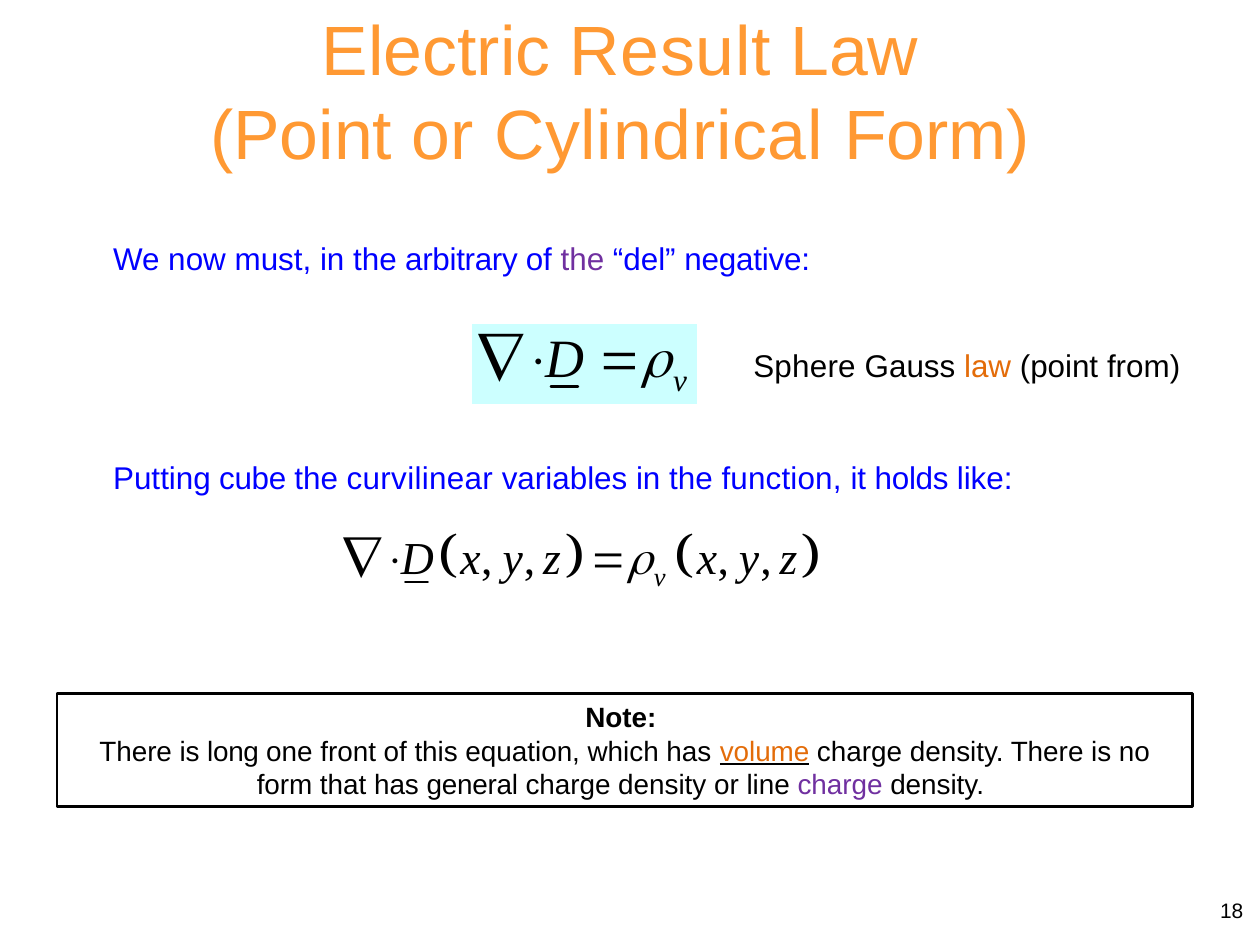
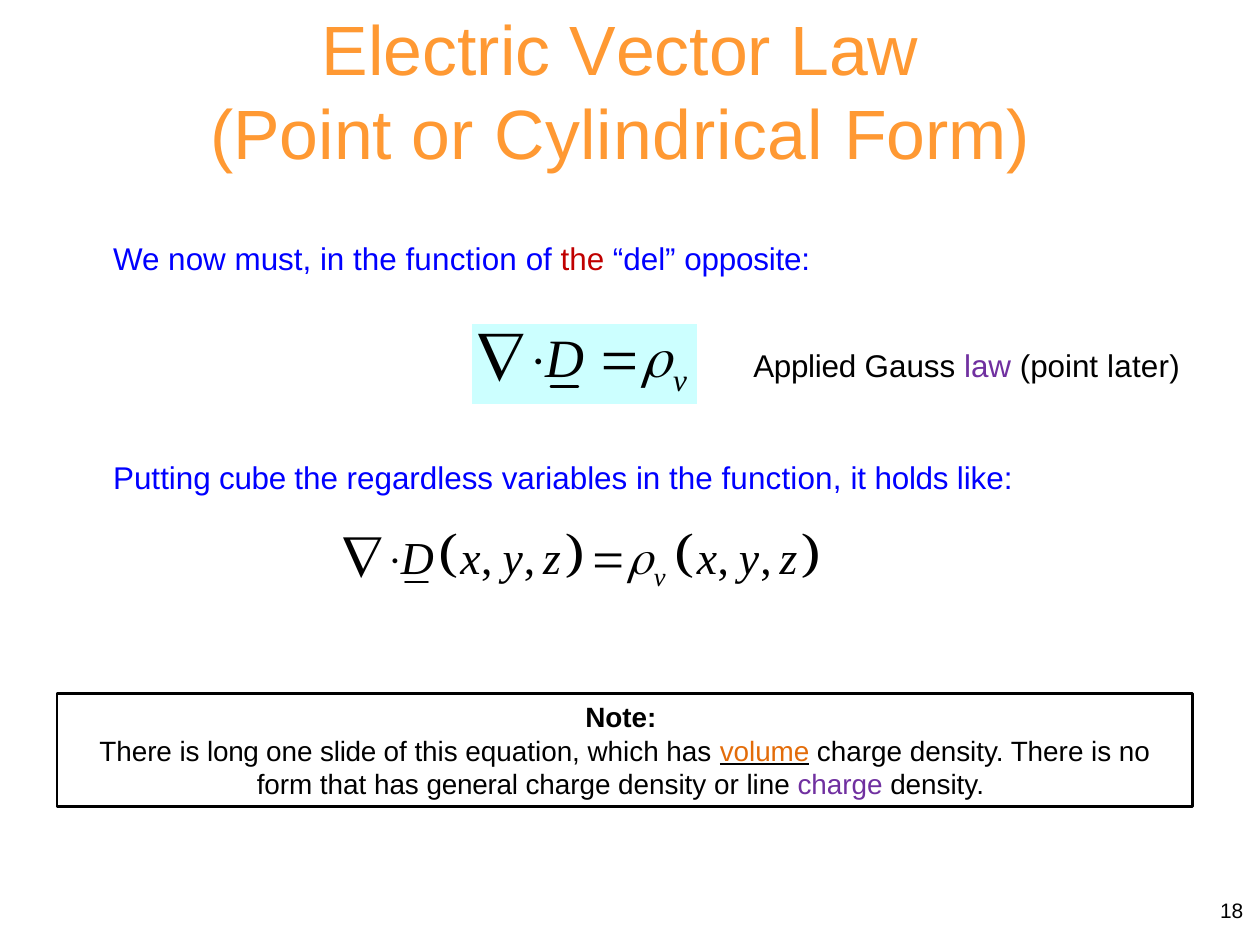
Result: Result -> Vector
arbitrary at (461, 261): arbitrary -> function
the at (582, 261) colour: purple -> red
negative: negative -> opposite
Sphere: Sphere -> Applied
law at (988, 367) colour: orange -> purple
from: from -> later
curvilinear: curvilinear -> regardless
front: front -> slide
